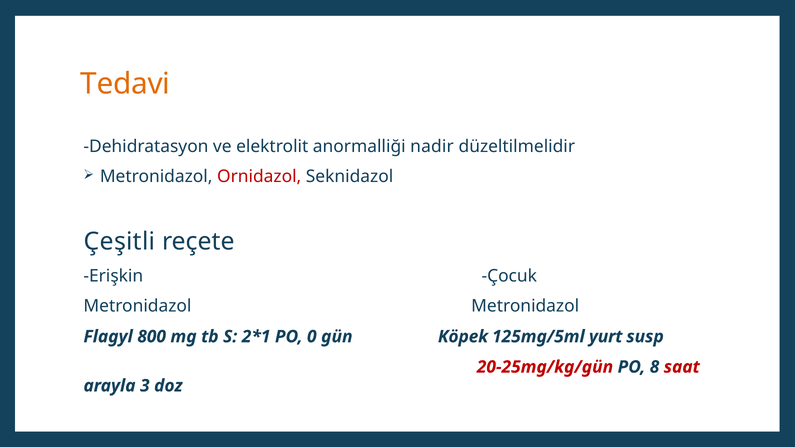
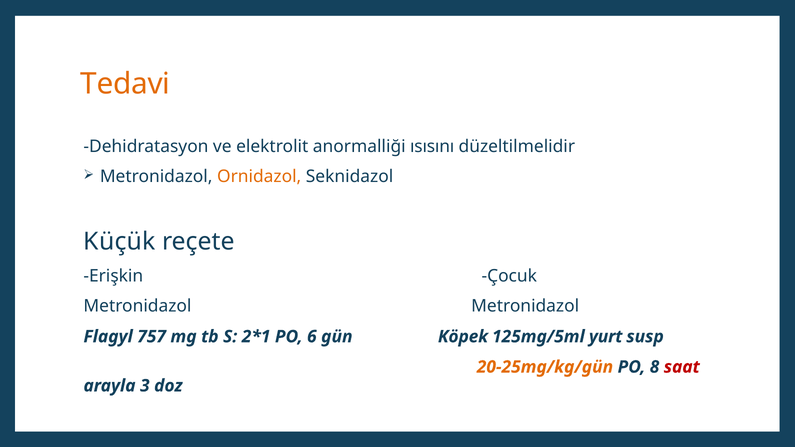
nadir: nadir -> ısısını
Ornidazol colour: red -> orange
Çeşitli: Çeşitli -> Küçük
800: 800 -> 757
0: 0 -> 6
20-25mg/kg/gün colour: red -> orange
